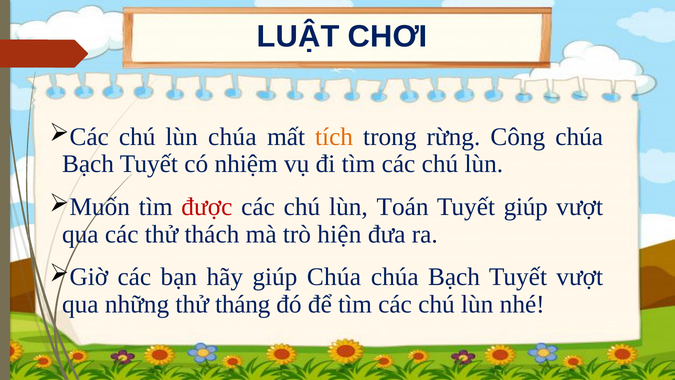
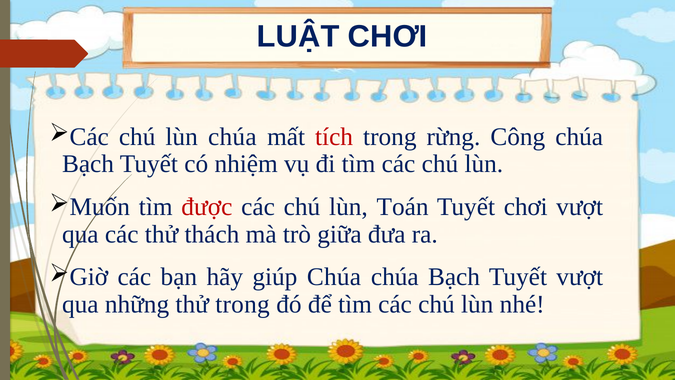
tích colour: orange -> red
Tuyết giúp: giúp -> chơi
hiện: hiện -> giữa
thử tháng: tháng -> trong
